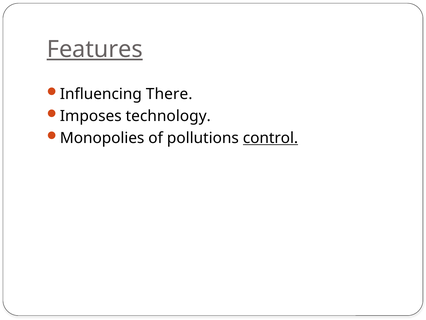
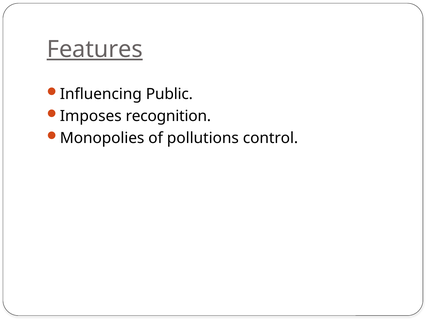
There: There -> Public
technology: technology -> recognition
control underline: present -> none
